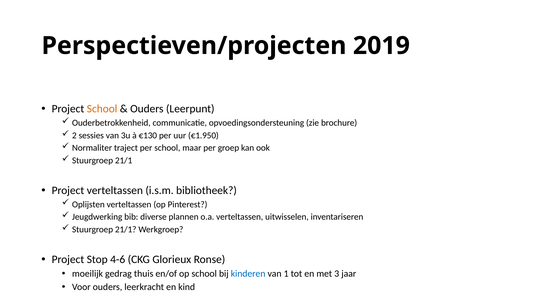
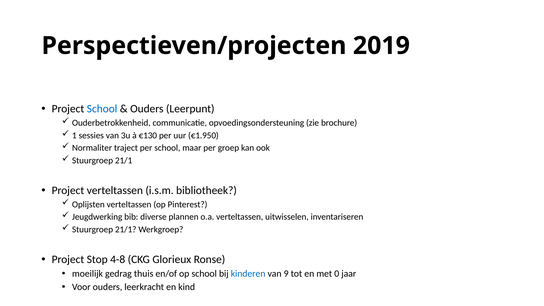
School at (102, 109) colour: orange -> blue
2: 2 -> 1
4-6: 4-6 -> 4-8
1: 1 -> 9
3: 3 -> 0
